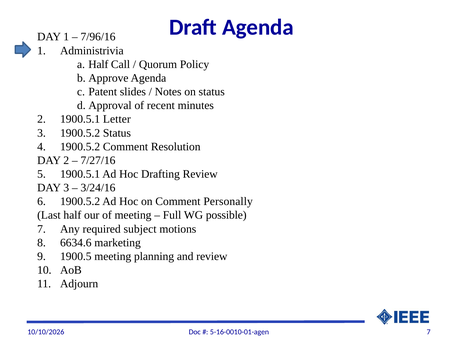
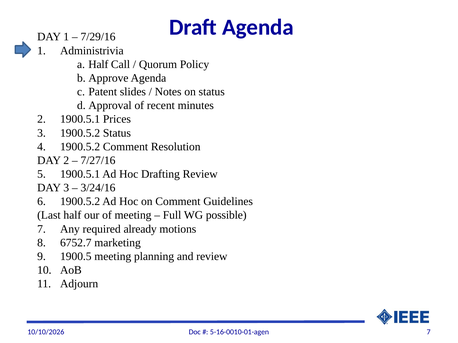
7/96/16: 7/96/16 -> 7/29/16
Letter: Letter -> Prices
Personally: Personally -> Guidelines
subject: subject -> already
6634.6: 6634.6 -> 6752.7
